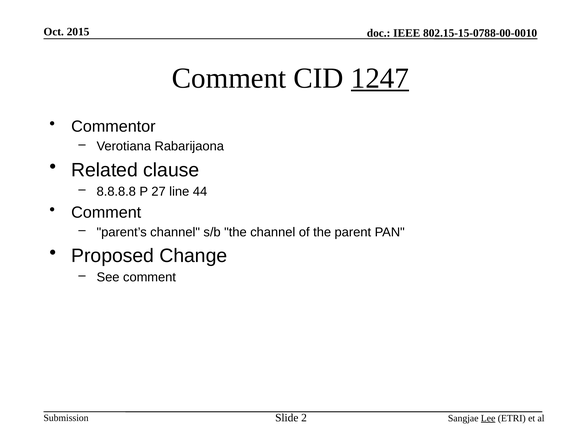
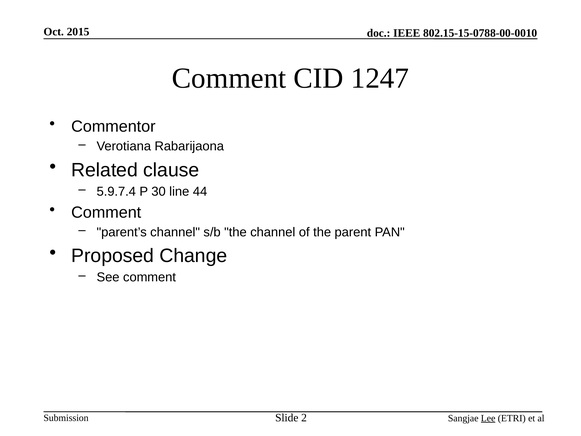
1247 underline: present -> none
8.8.8.8: 8.8.8.8 -> 5.9.7.4
27: 27 -> 30
